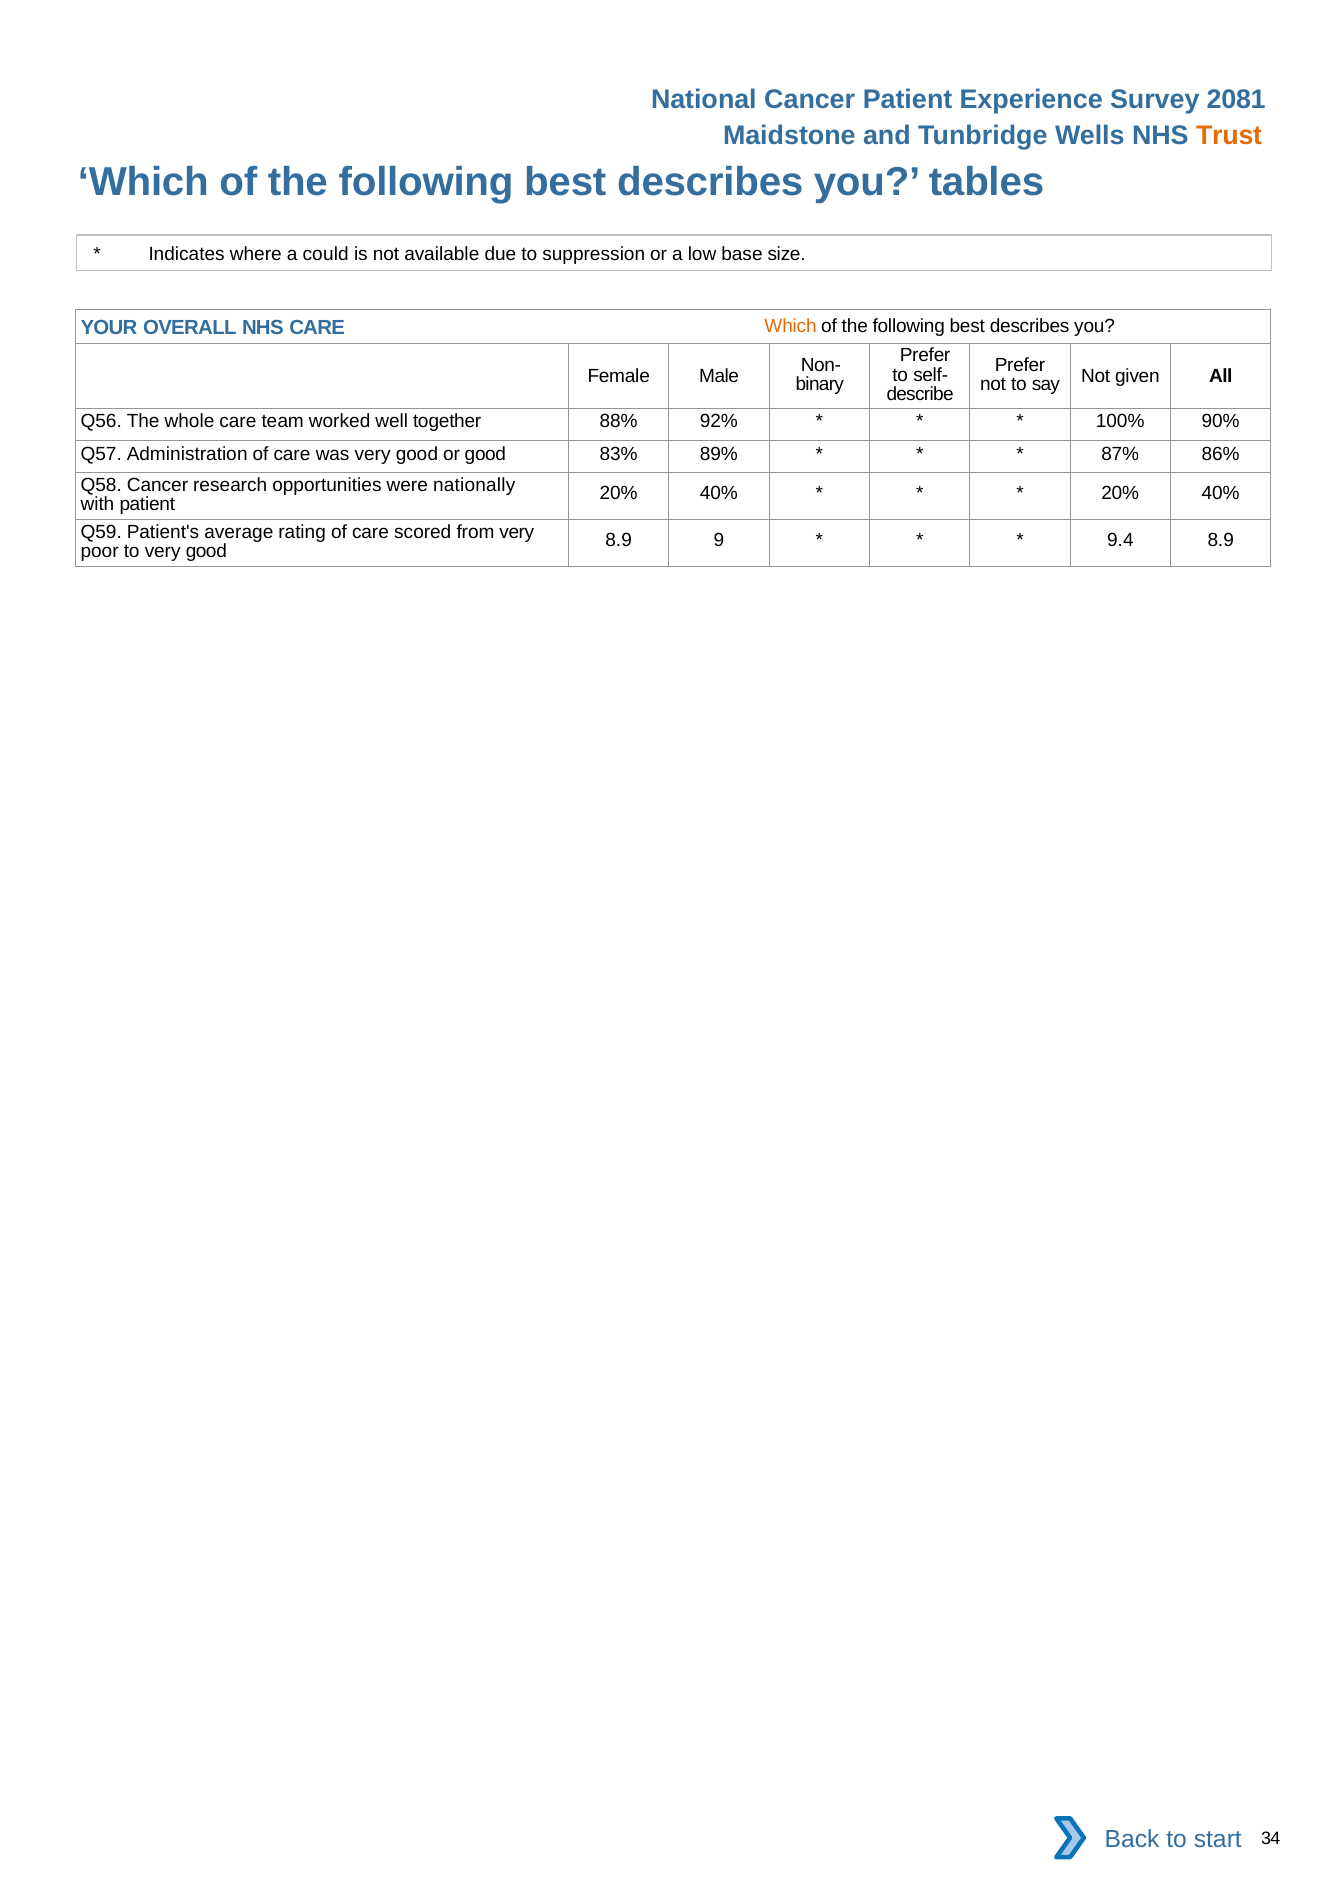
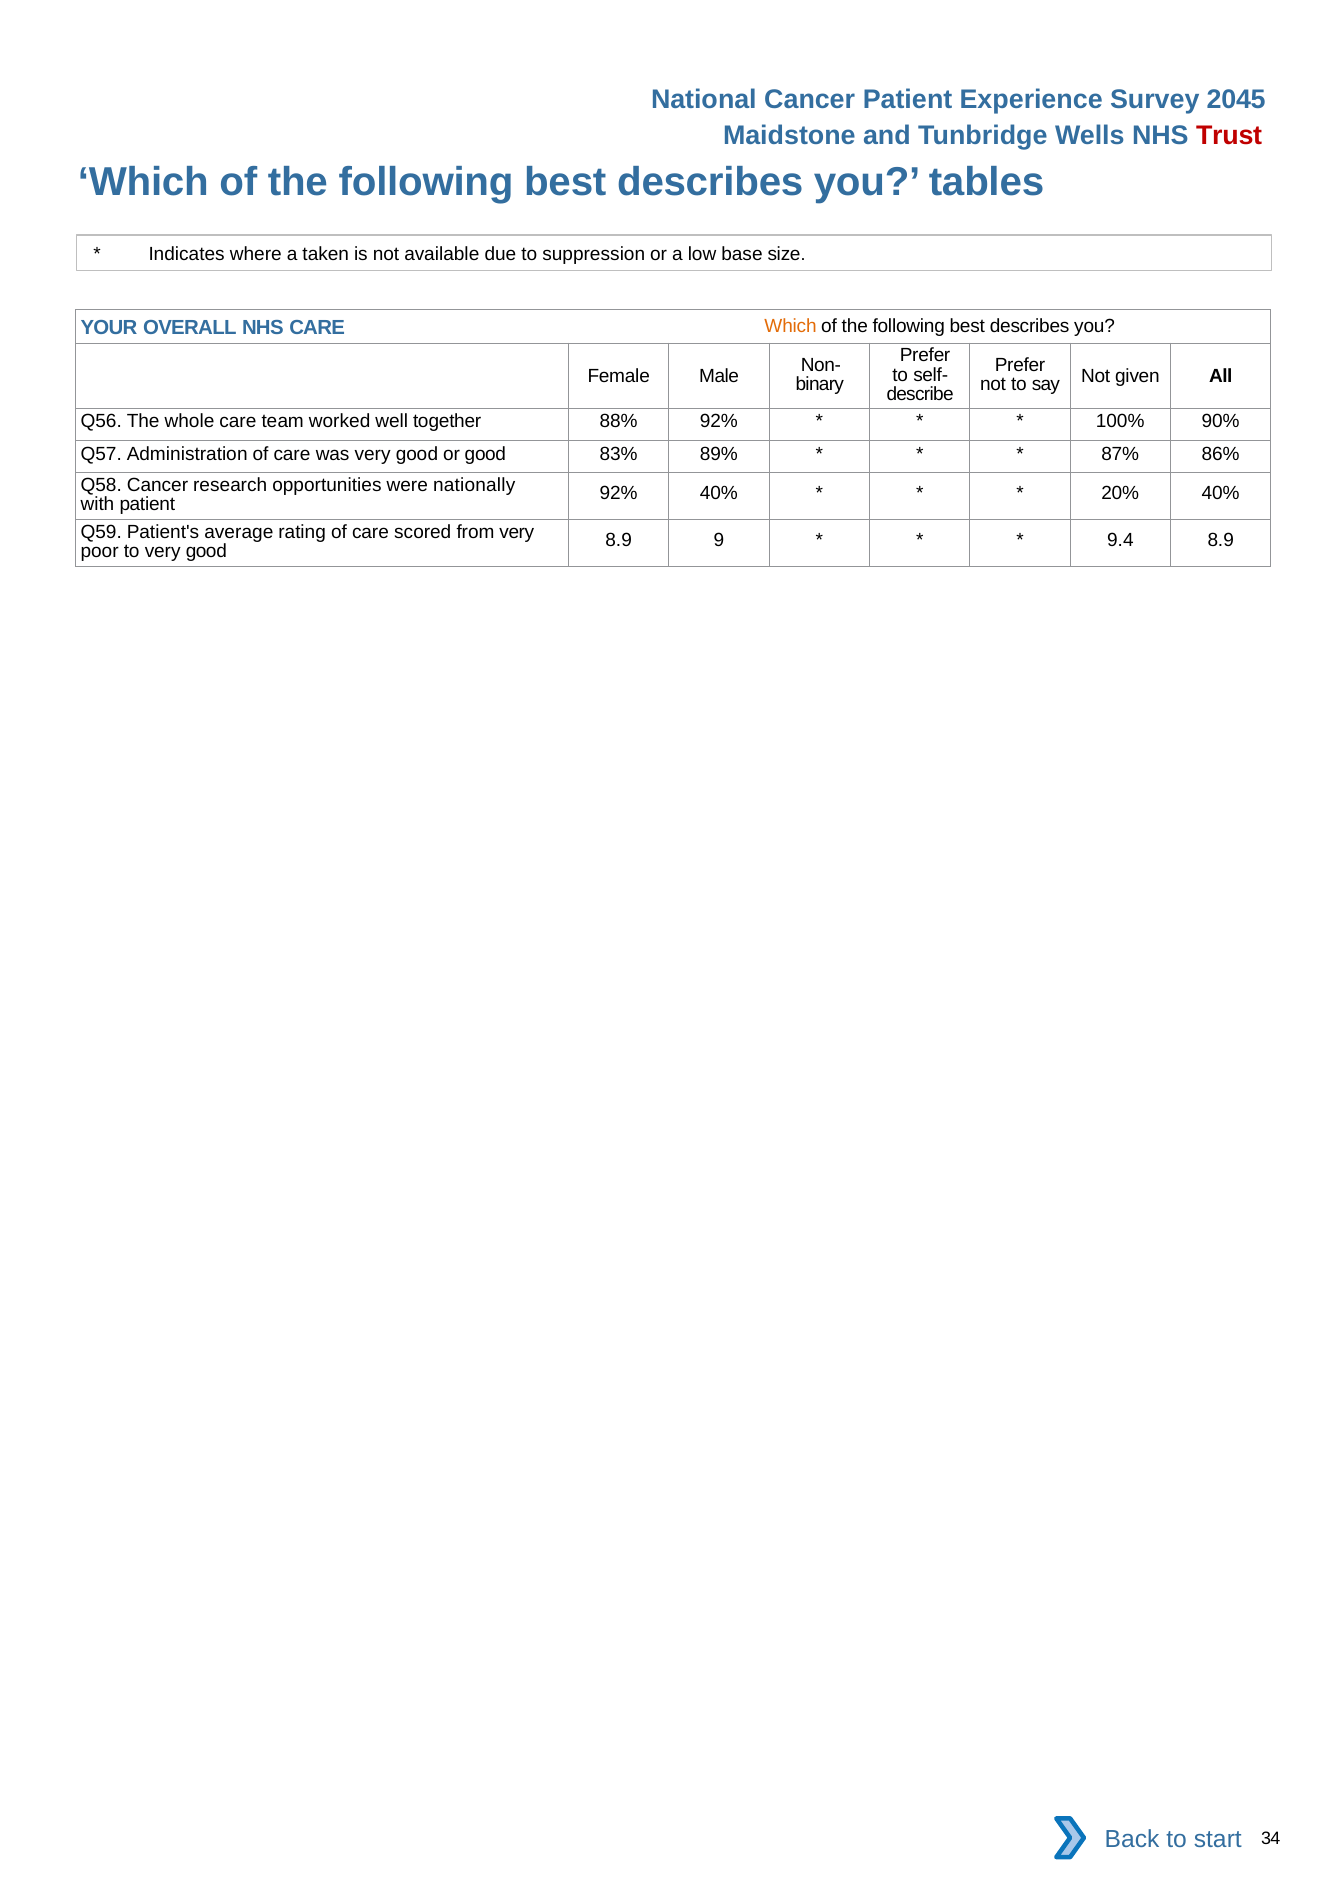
2081: 2081 -> 2045
Trust colour: orange -> red
could: could -> taken
20% at (619, 493): 20% -> 92%
